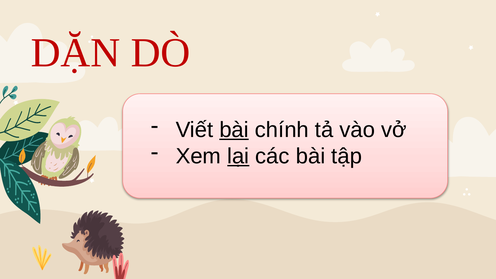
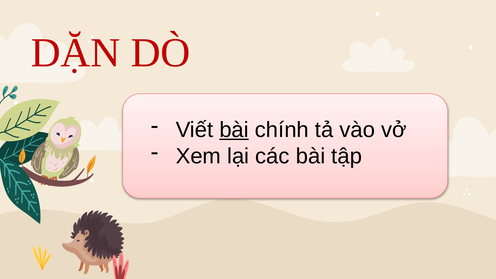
lại underline: present -> none
